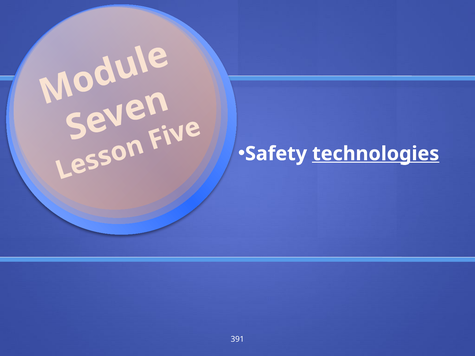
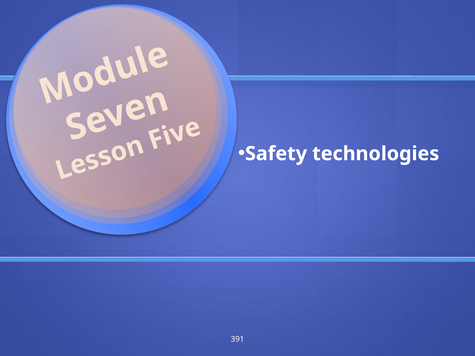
technologies underline: present -> none
